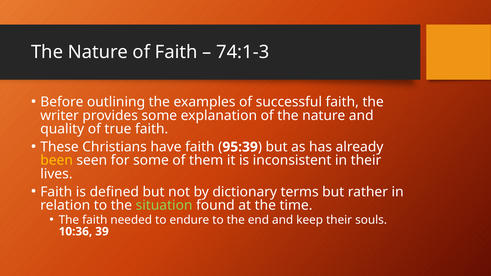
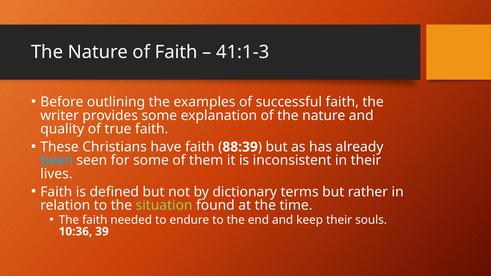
74:1-3: 74:1-3 -> 41:1-3
95:39: 95:39 -> 88:39
been colour: yellow -> light blue
